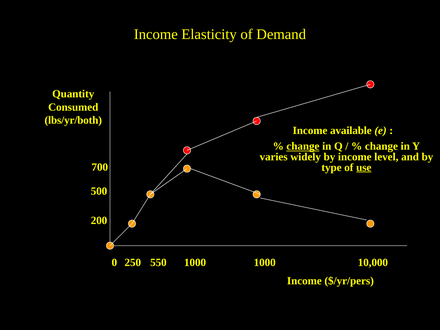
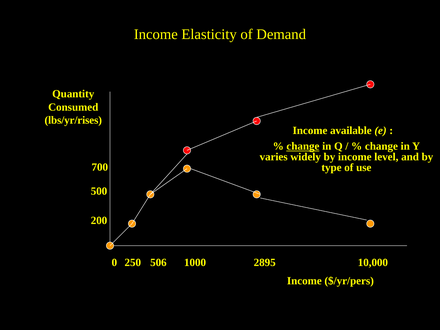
lbs/yr/both: lbs/yr/both -> lbs/yr/rises
use underline: present -> none
550: 550 -> 506
1000 1000: 1000 -> 2895
